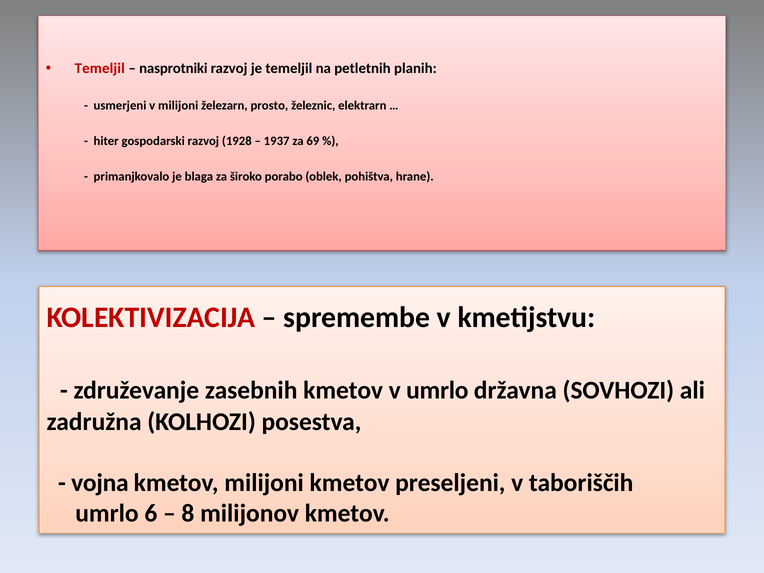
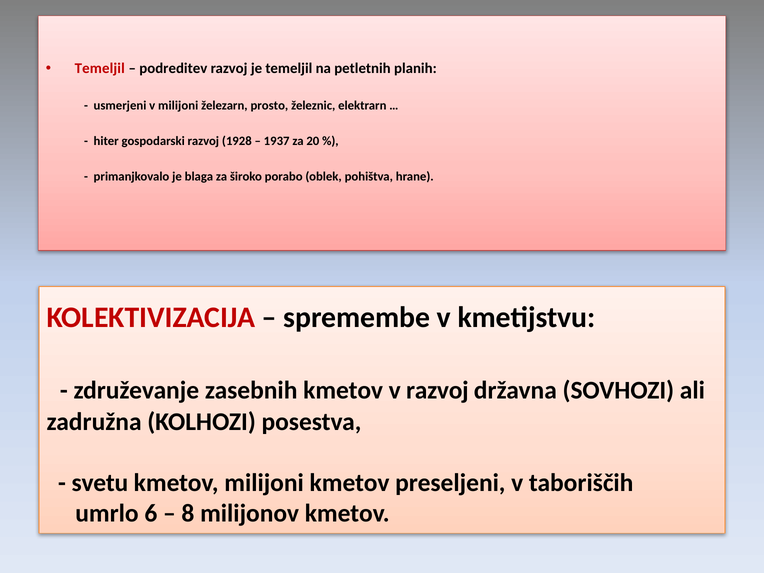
nasprotniki: nasprotniki -> podreditev
69: 69 -> 20
v umrlo: umrlo -> razvoj
vojna: vojna -> svetu
